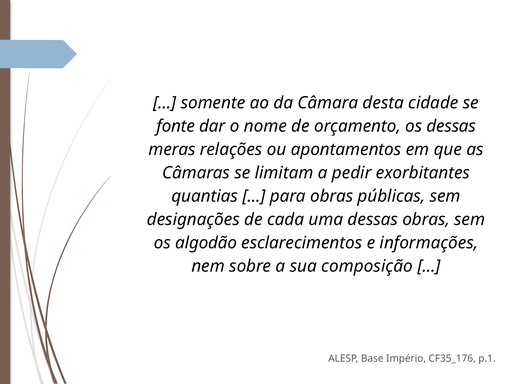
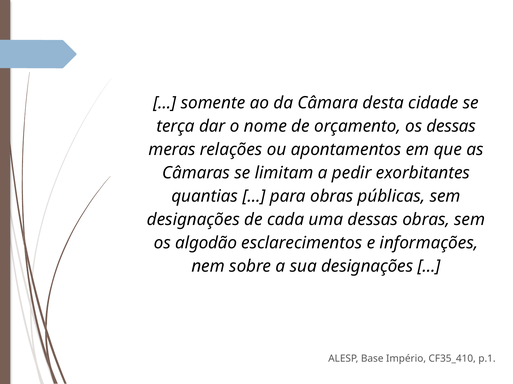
fonte: fonte -> terça
sua composição: composição -> designações
CF35_176: CF35_176 -> CF35_410
